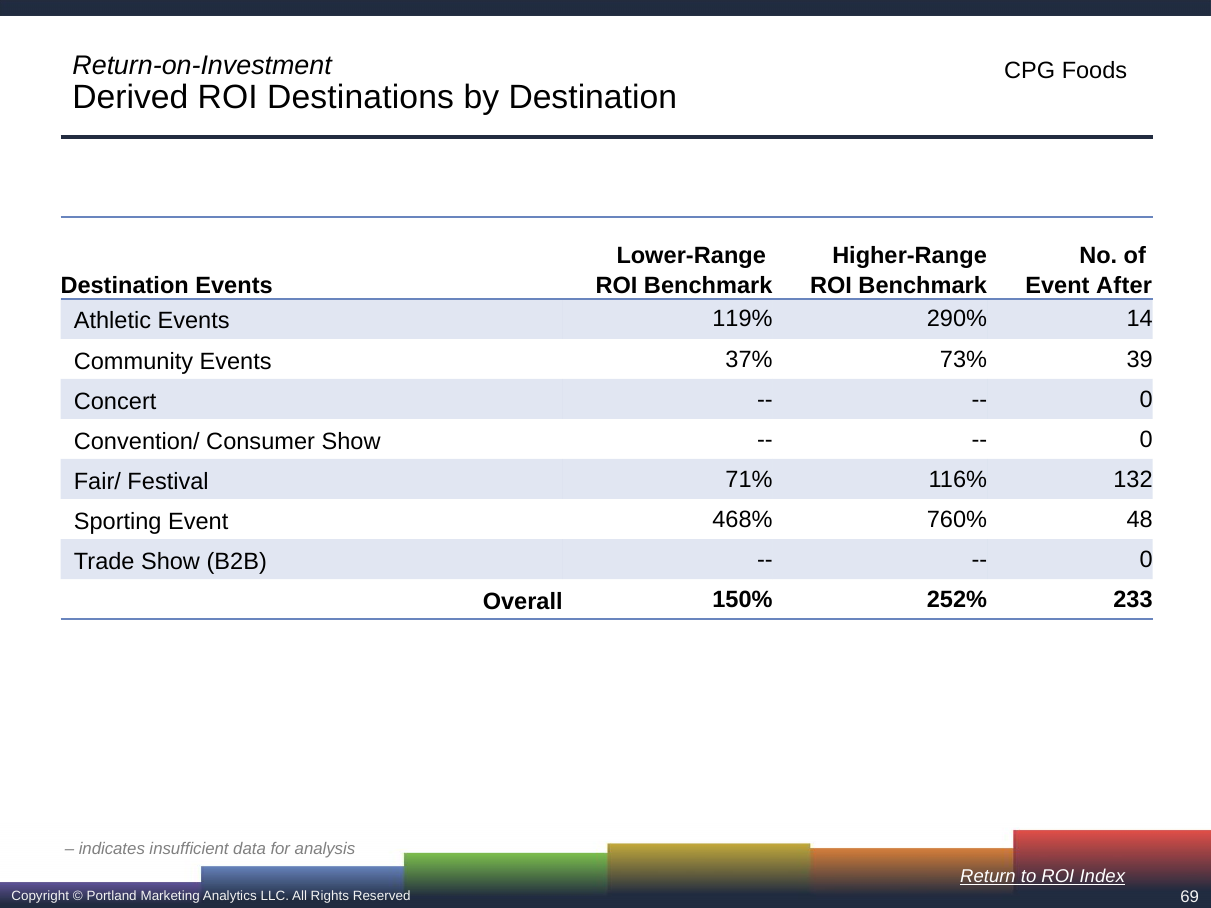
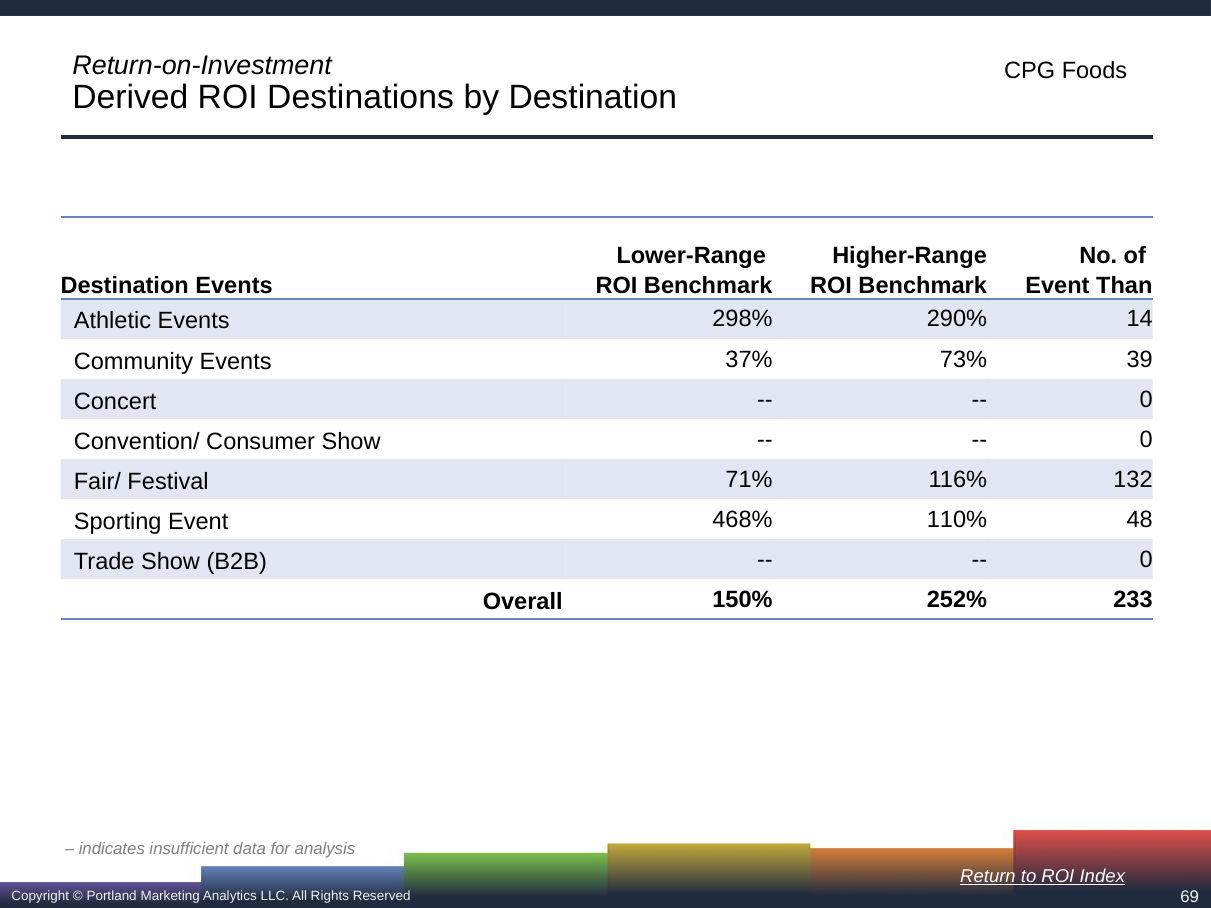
After: After -> Than
119%: 119% -> 298%
760%: 760% -> 110%
